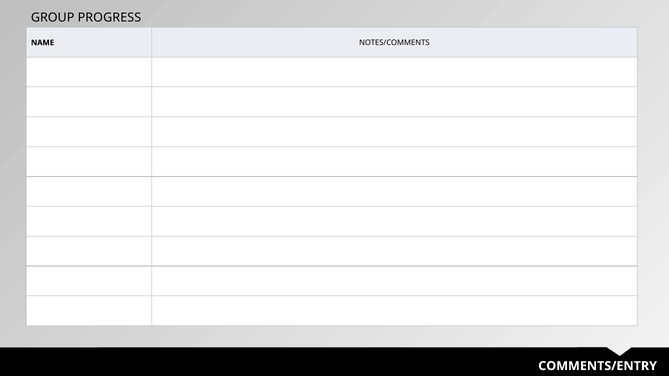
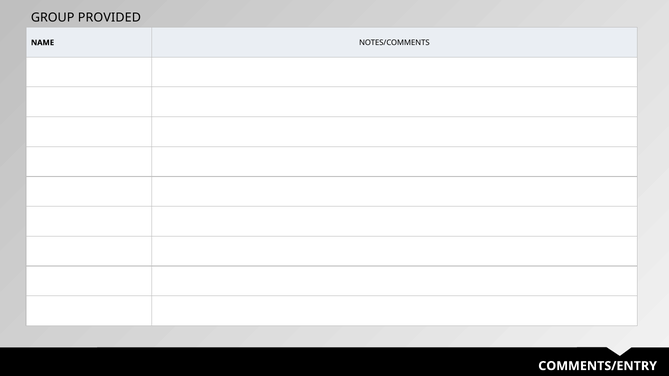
PROGRESS: PROGRESS -> PROVIDED
